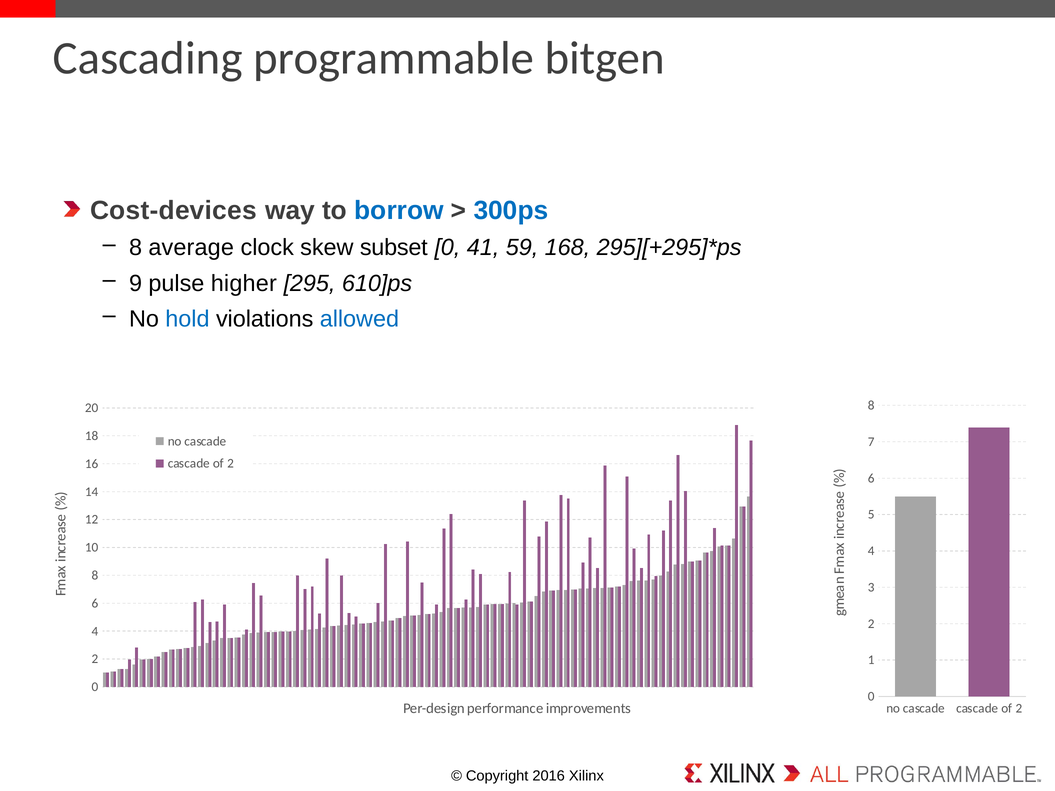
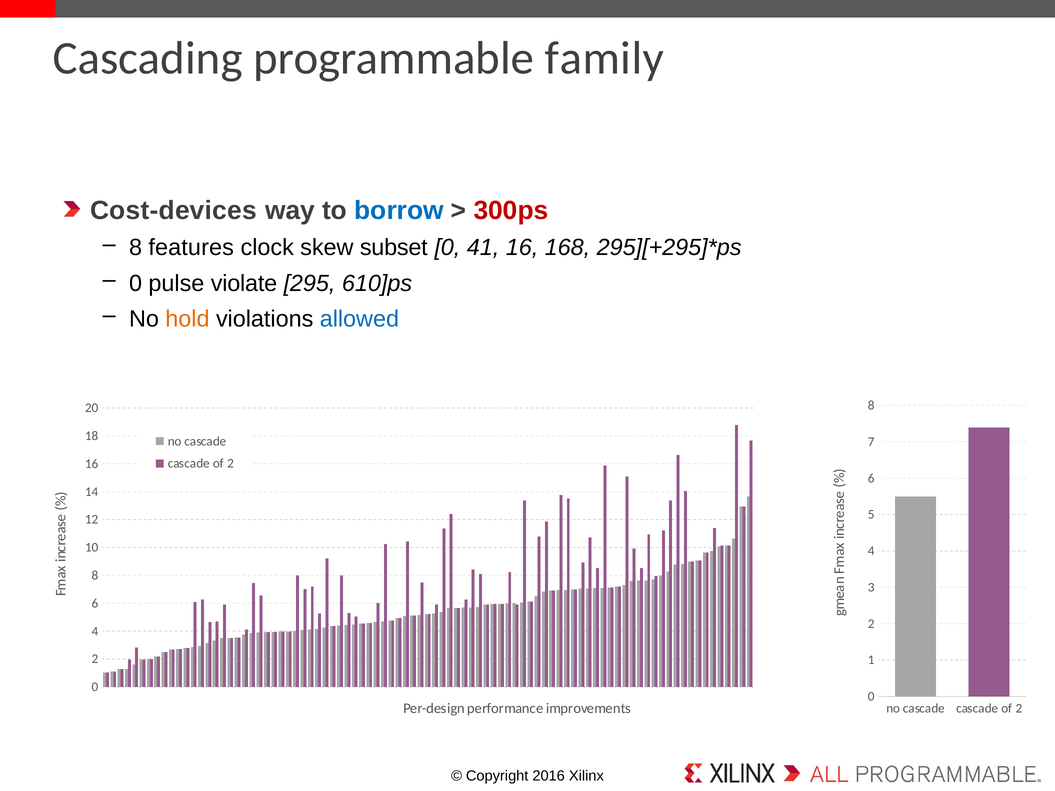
bitgen: bitgen -> family
300ps colour: blue -> red
average: average -> features
41 59: 59 -> 16
9 at (136, 283): 9 -> 0
higher: higher -> violate
hold colour: blue -> orange
